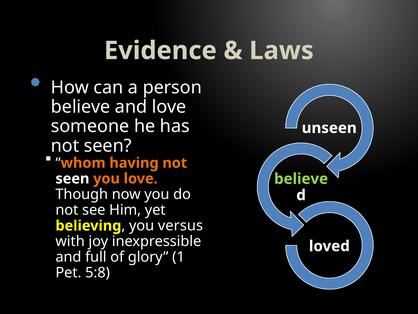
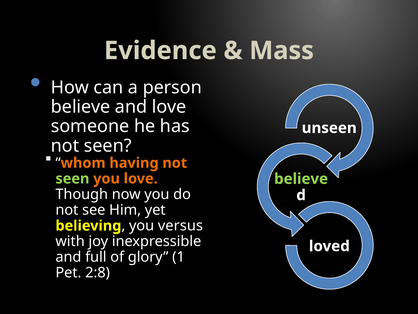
Laws: Laws -> Mass
seen at (72, 178) colour: white -> light green
5:8: 5:8 -> 2:8
